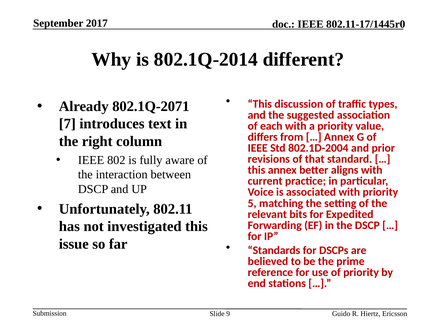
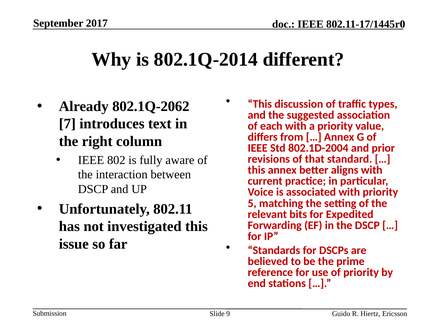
802.1Q-2071: 802.1Q-2071 -> 802.1Q-2062
